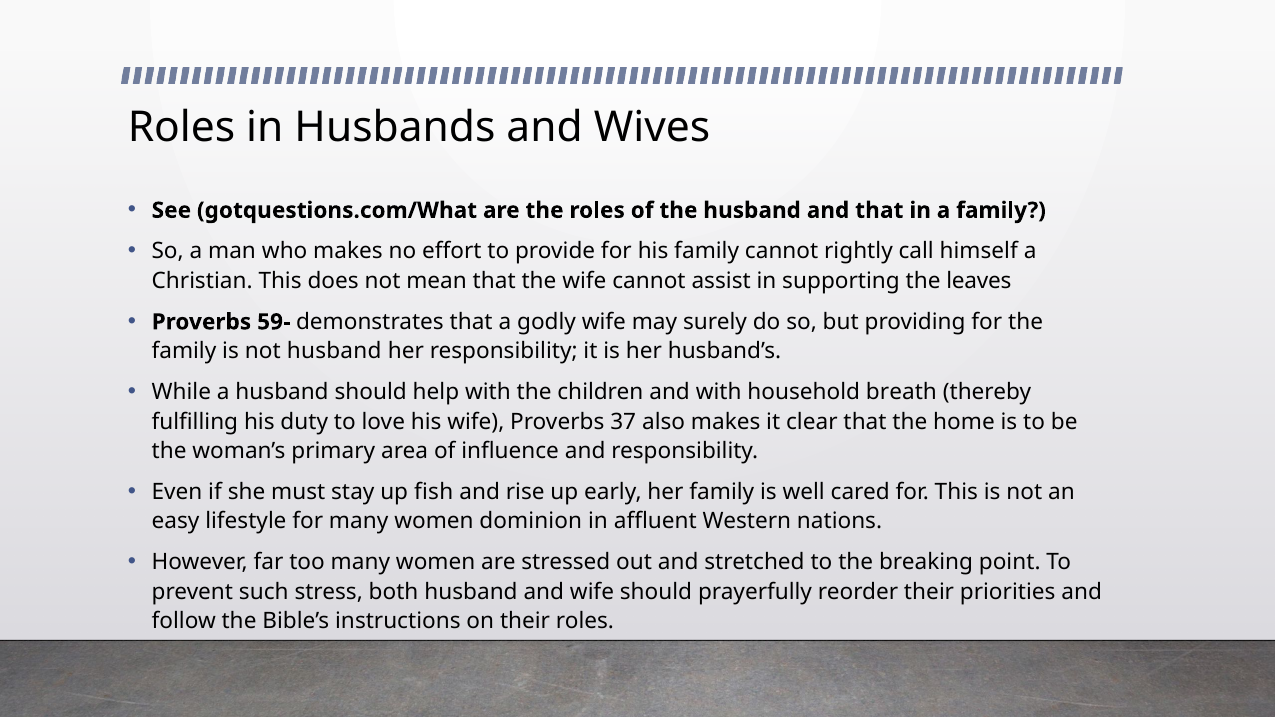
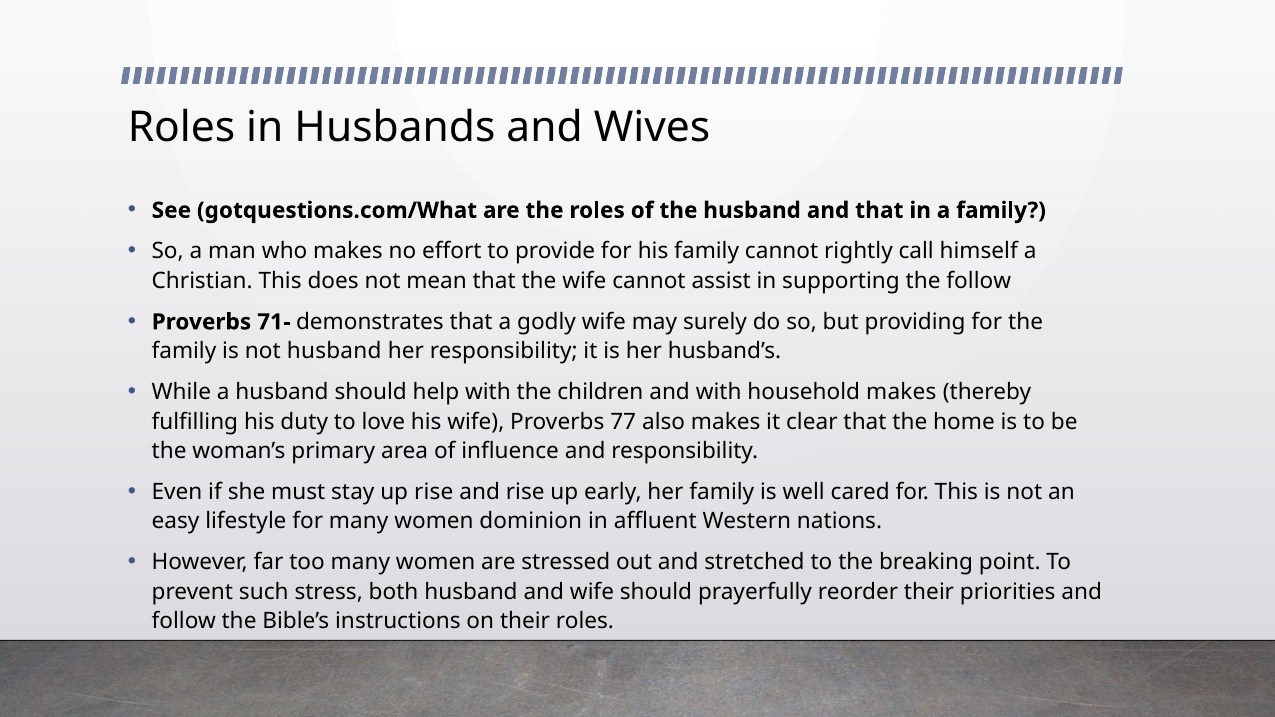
the leaves: leaves -> follow
59-: 59- -> 71-
household breath: breath -> makes
37: 37 -> 77
up fish: fish -> rise
